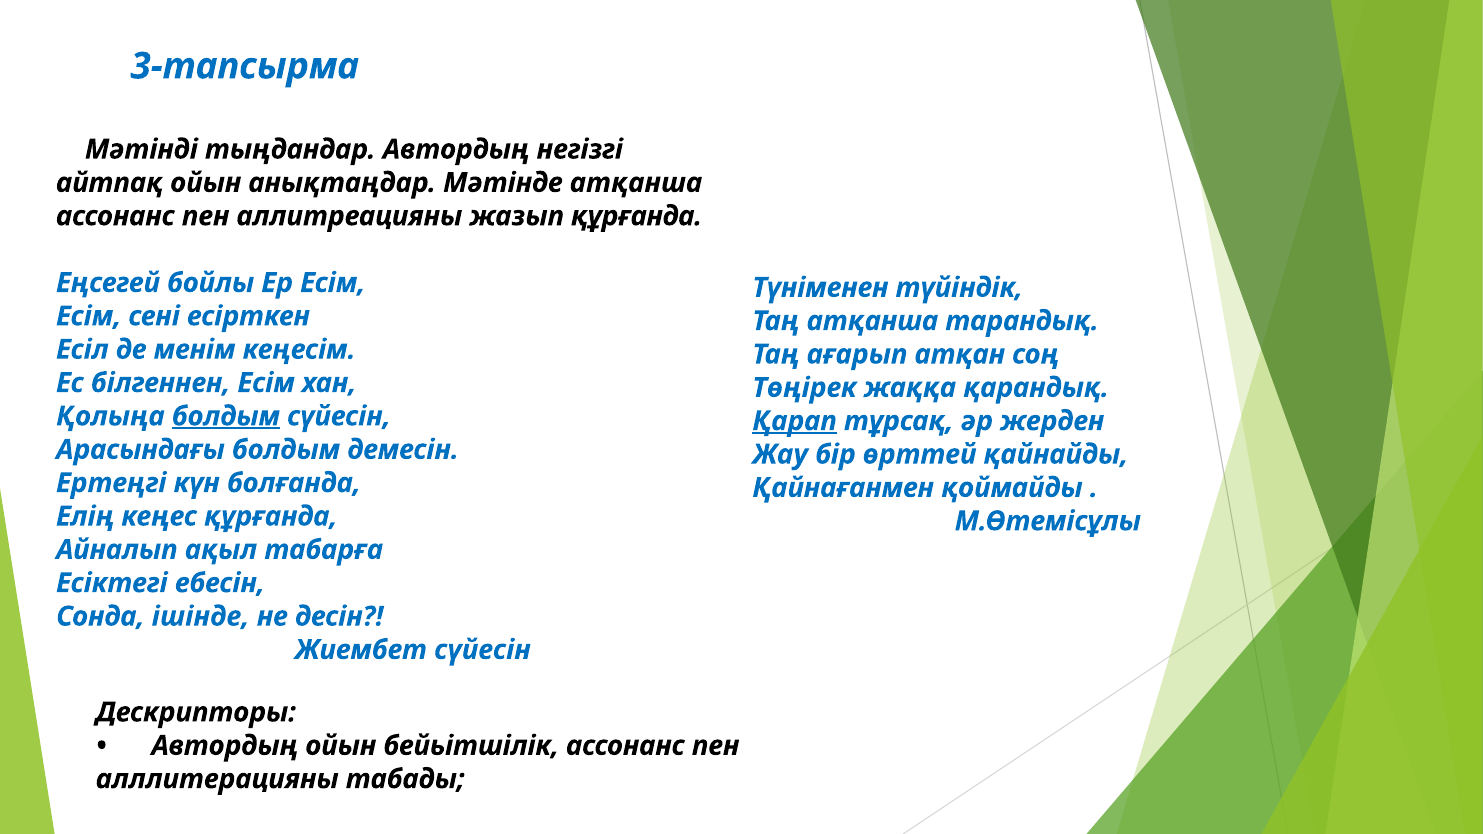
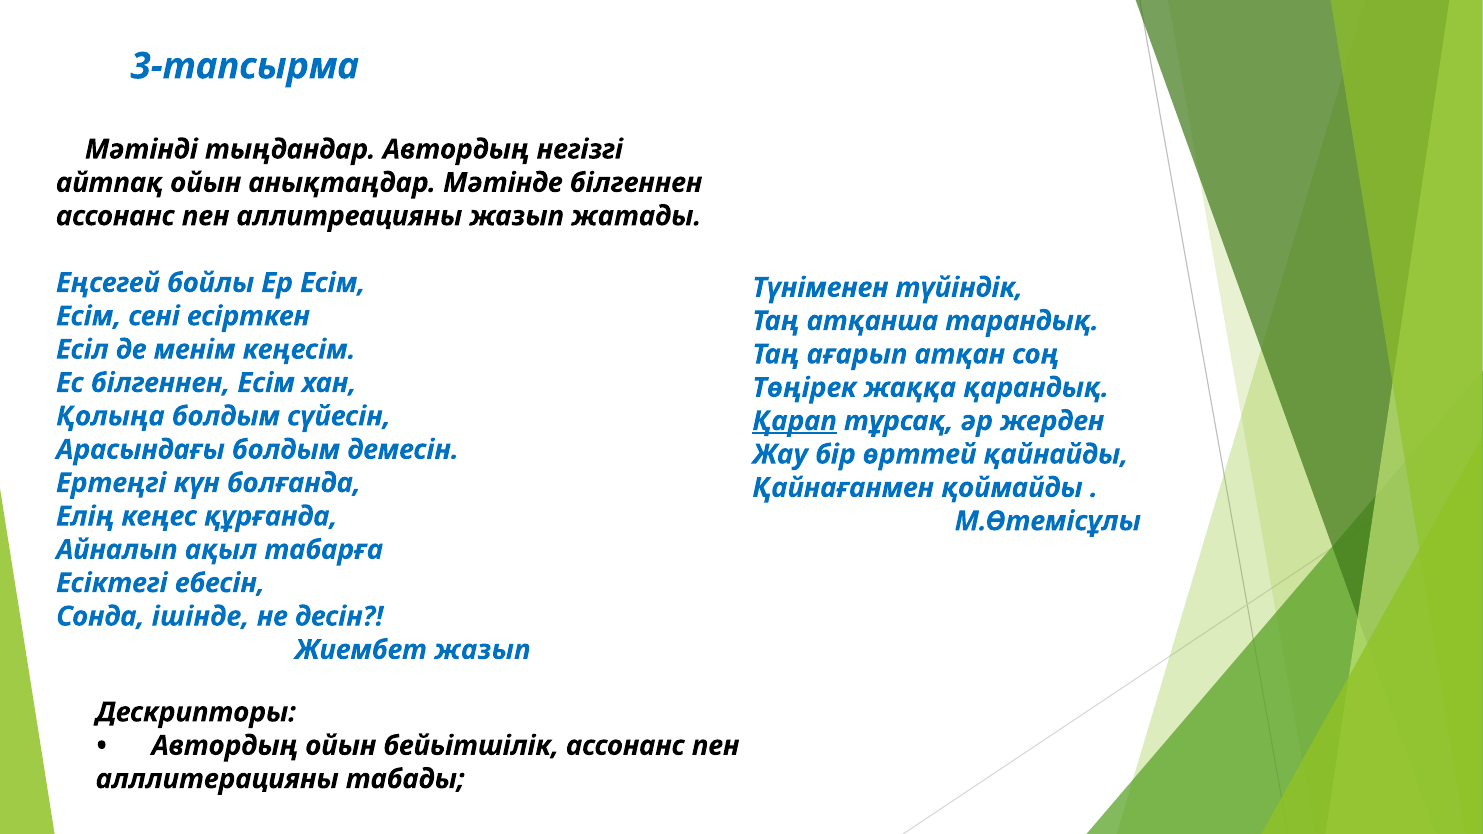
Мәтінде атқанша: атқанша -> білгеннен
жазып құрғанда: құрғанда -> жатады
болдым at (226, 416) underline: present -> none
Жиембет сүйесін: сүйесін -> жазып
